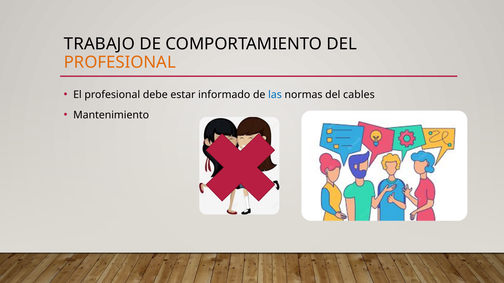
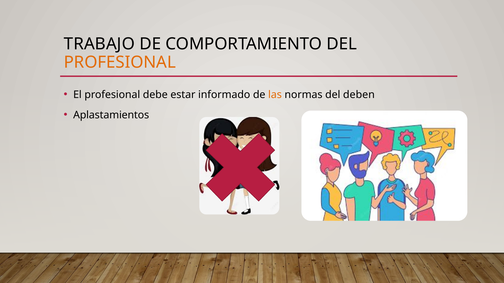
las colour: blue -> orange
cables: cables -> deben
Mantenimiento: Mantenimiento -> Aplastamientos
